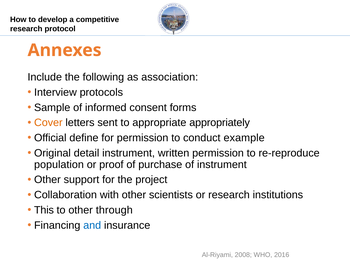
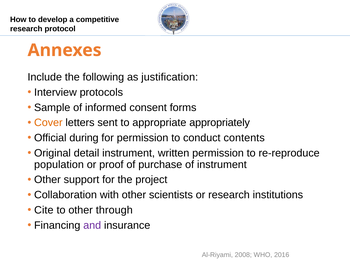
association: association -> justification
define: define -> during
example: example -> contents
This: This -> Cite
and colour: blue -> purple
